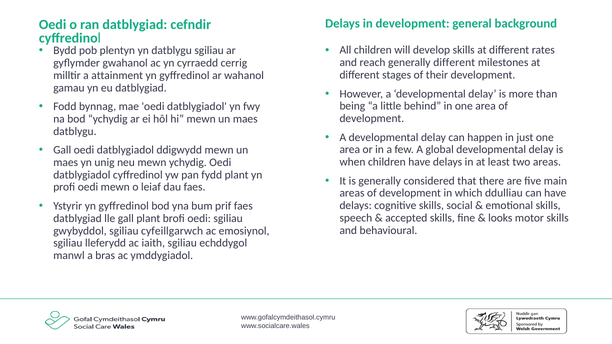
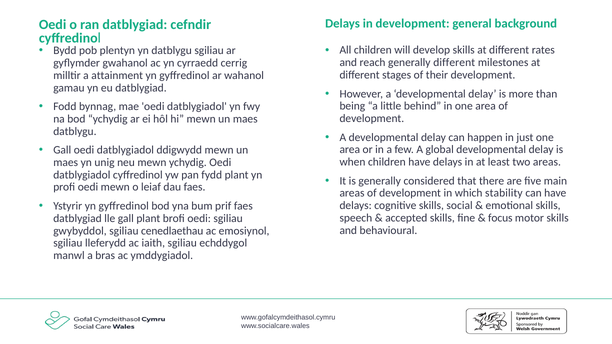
ddulliau: ddulliau -> stability
looks: looks -> focus
cyfeillgarwch: cyfeillgarwch -> cenedlaethau
